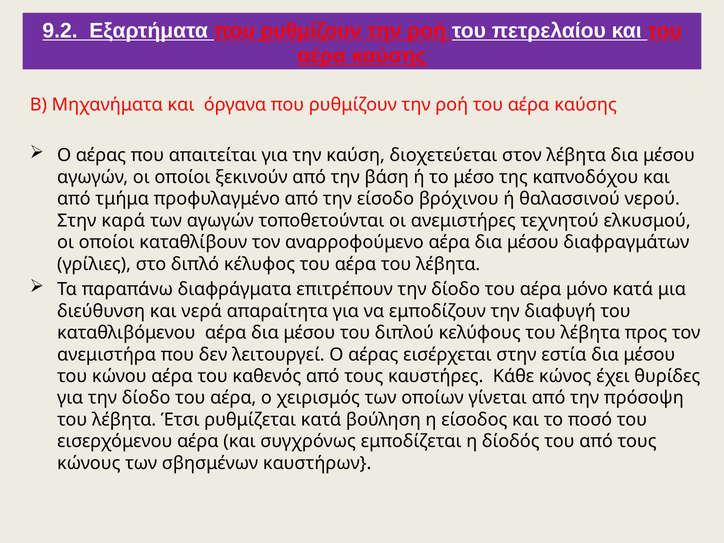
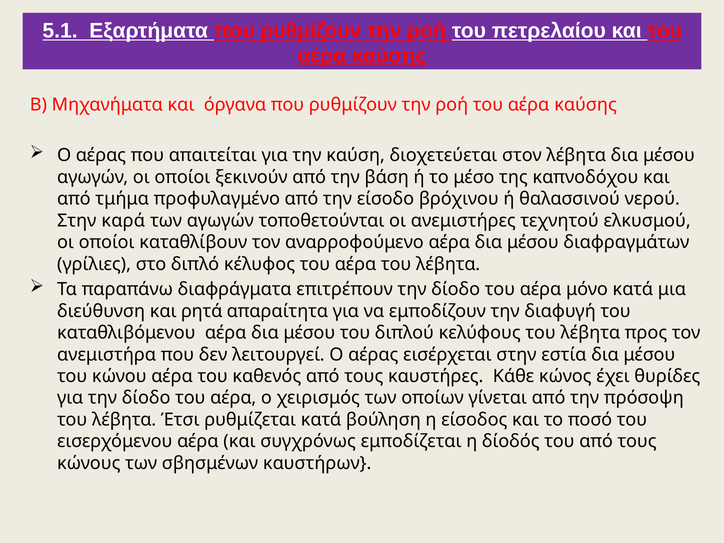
9.2: 9.2 -> 5.1
νερά: νερά -> ρητά
